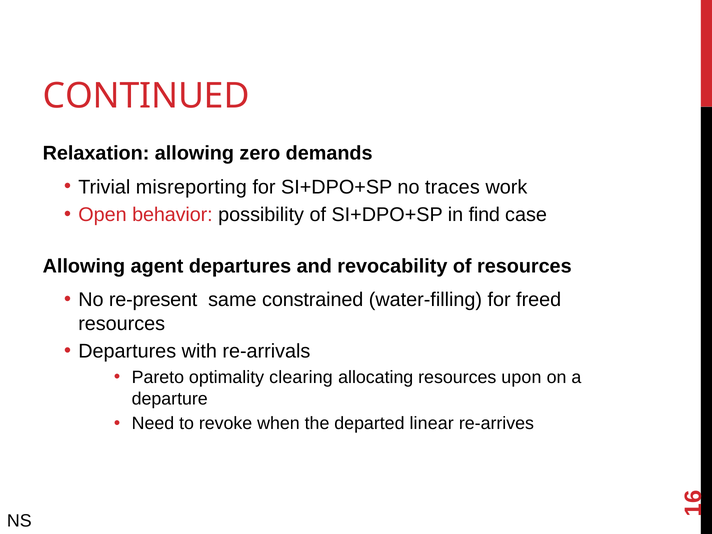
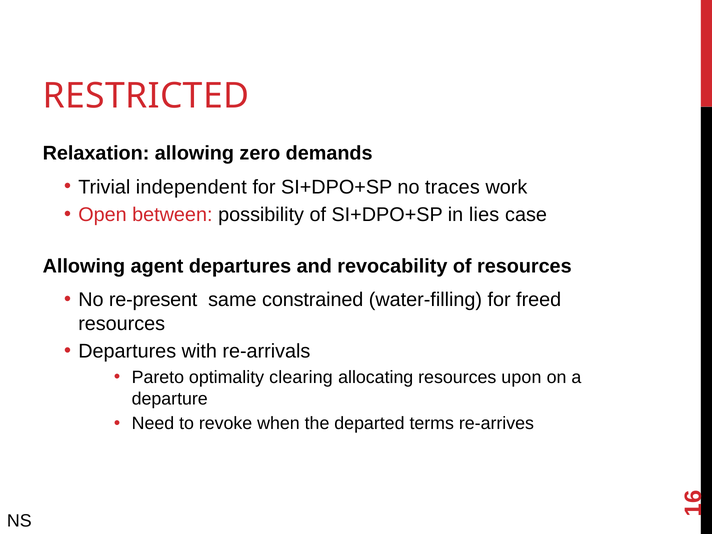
CONTINUED: CONTINUED -> RESTRICTED
misreporting: misreporting -> independent
behavior: behavior -> between
find: find -> lies
linear: linear -> terms
